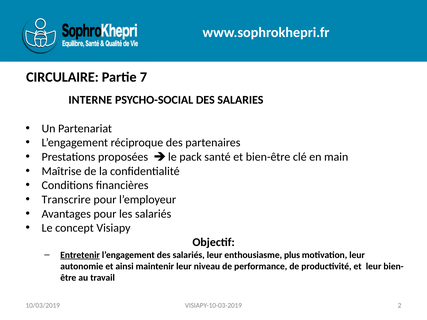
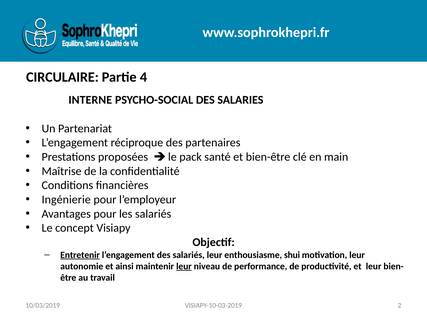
7: 7 -> 4
Transcrire: Transcrire -> Ingénierie
plus: plus -> shui
leur at (184, 267) underline: none -> present
